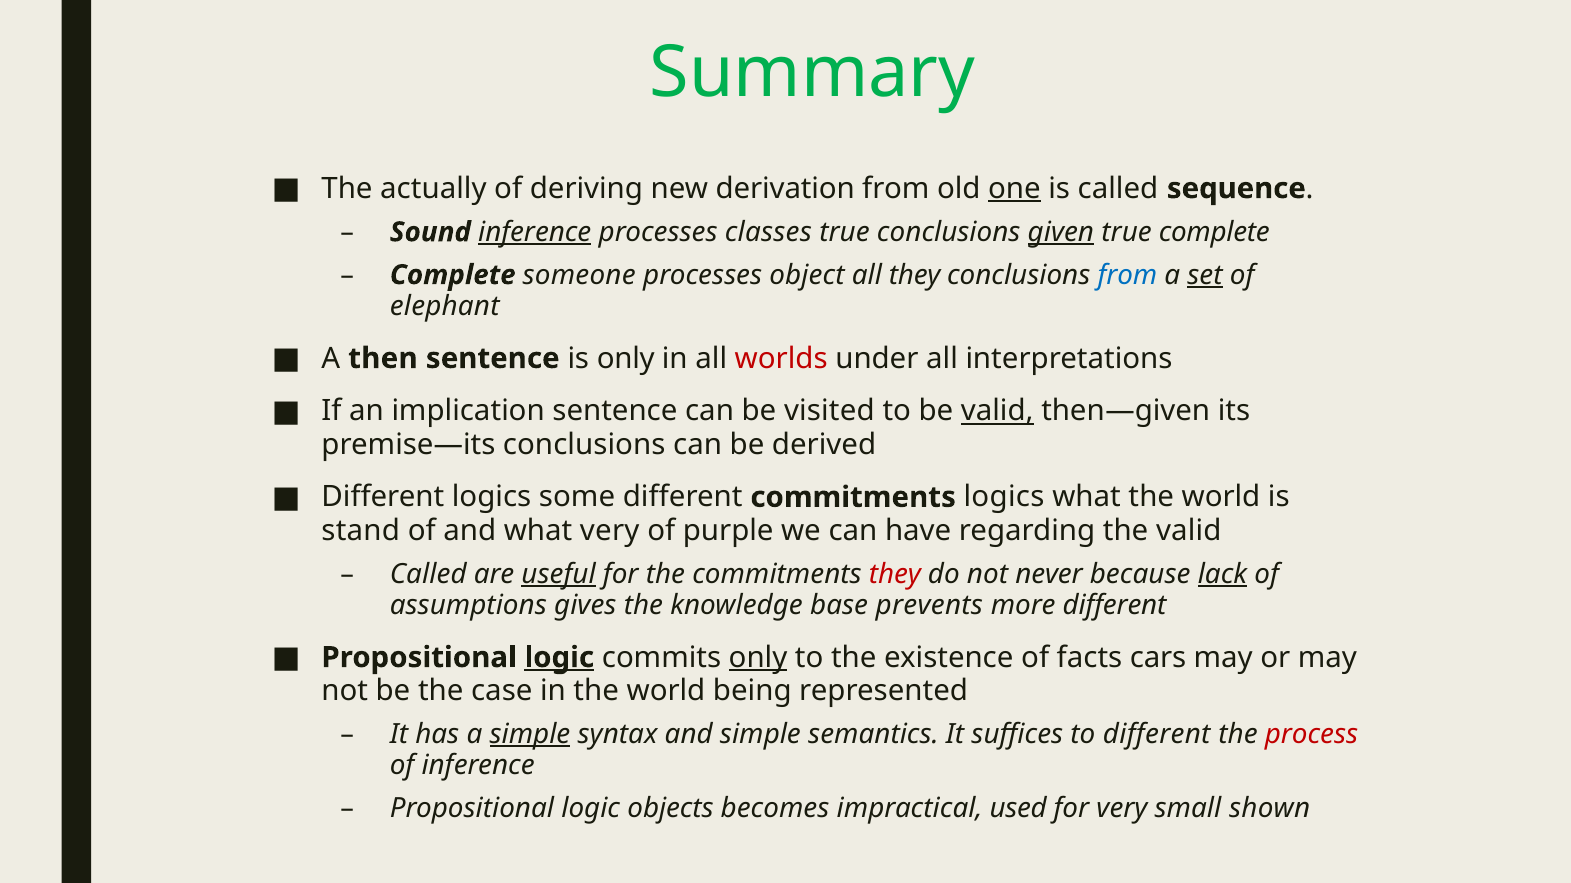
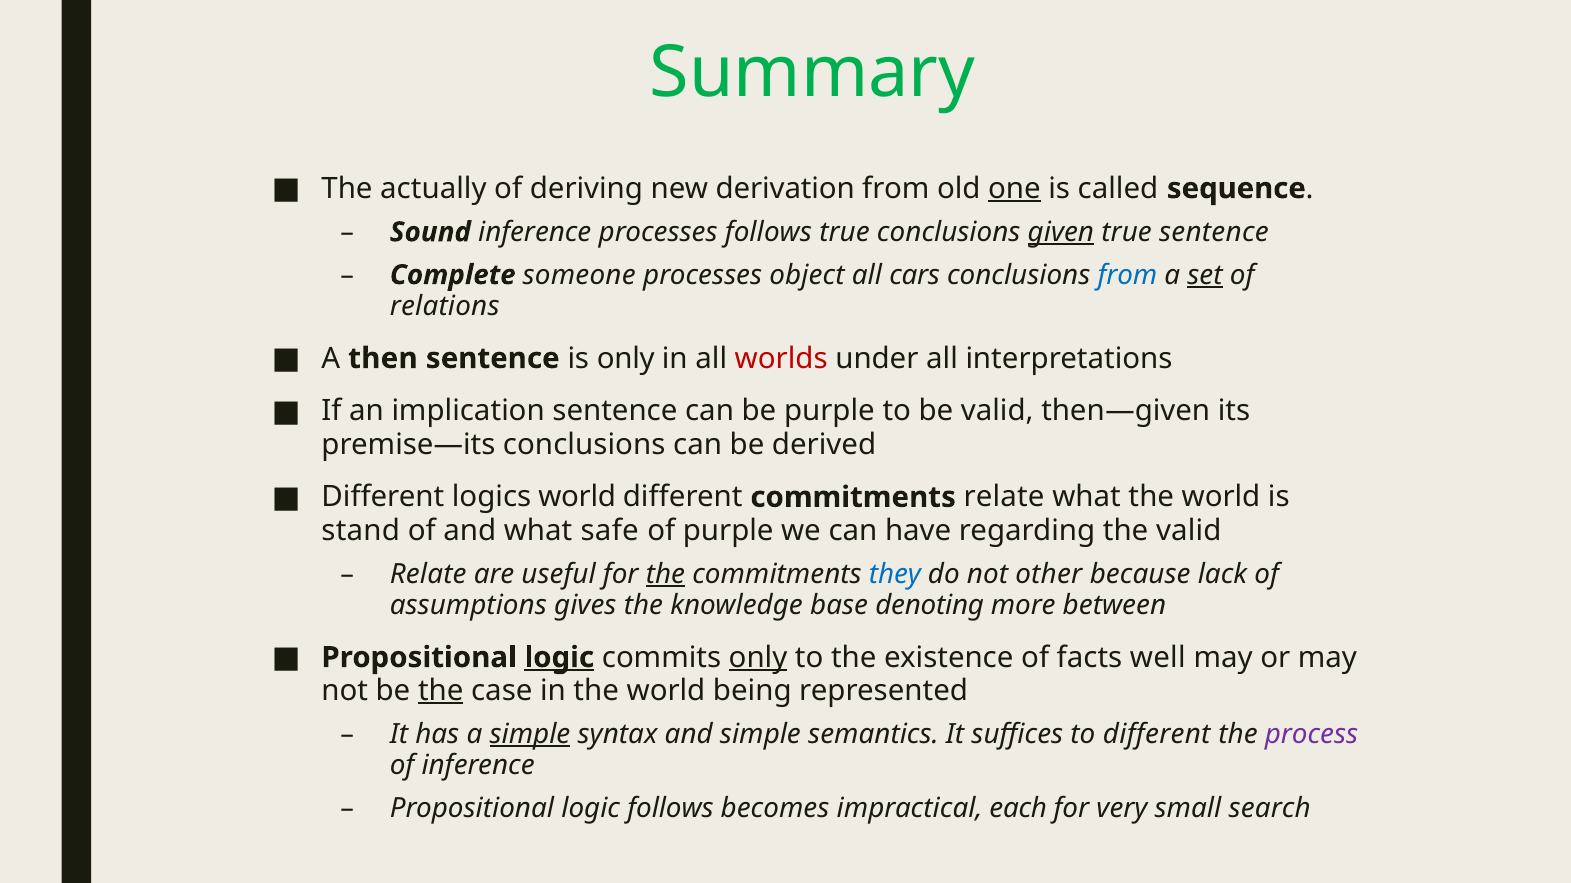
inference at (535, 232) underline: present -> none
processes classes: classes -> follows
true complete: complete -> sentence
all they: they -> cars
elephant: elephant -> relations
be visited: visited -> purple
valid at (997, 411) underline: present -> none
logics some: some -> world
commitments logics: logics -> relate
what very: very -> safe
Called at (428, 575): Called -> Relate
useful underline: present -> none
the at (666, 575) underline: none -> present
they at (895, 575) colour: red -> blue
never: never -> other
lack underline: present -> none
prevents: prevents -> denoting
more different: different -> between
cars: cars -> well
the at (441, 691) underline: none -> present
process colour: red -> purple
logic objects: objects -> follows
used: used -> each
shown: shown -> search
